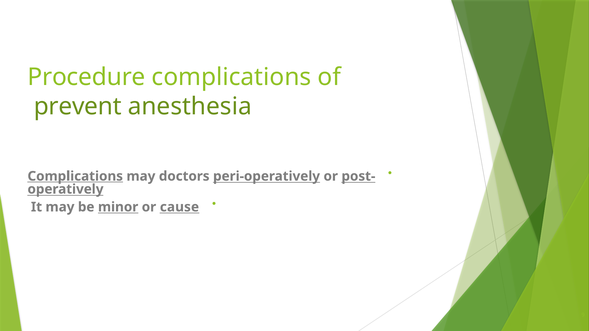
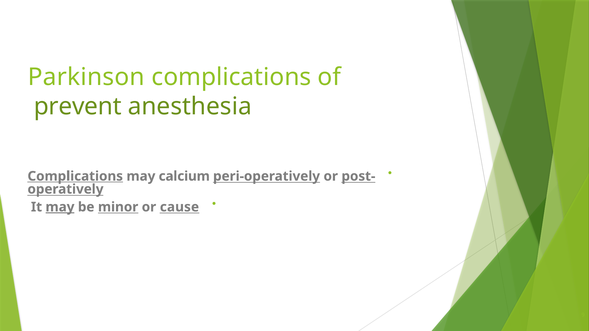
Procedure: Procedure -> Parkinson
doctors: doctors -> calcium
may at (60, 207) underline: none -> present
